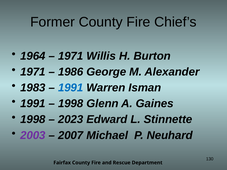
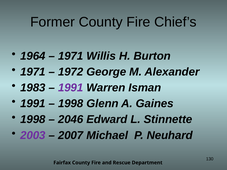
1986: 1986 -> 1972
1991 at (71, 88) colour: blue -> purple
2023: 2023 -> 2046
